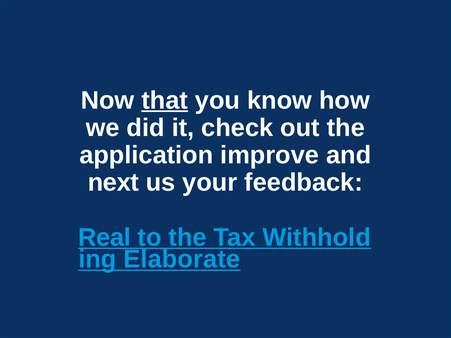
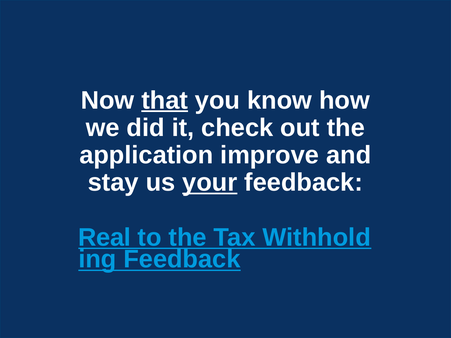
next: next -> stay
your underline: none -> present
Elaborate at (182, 259): Elaborate -> Feedback
